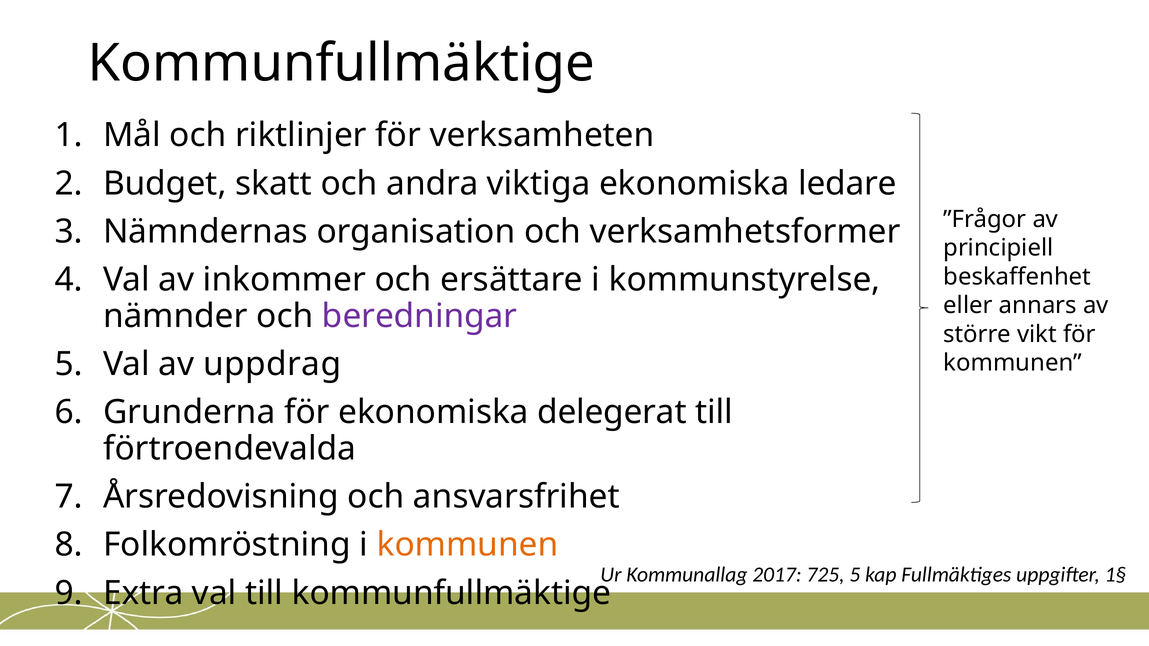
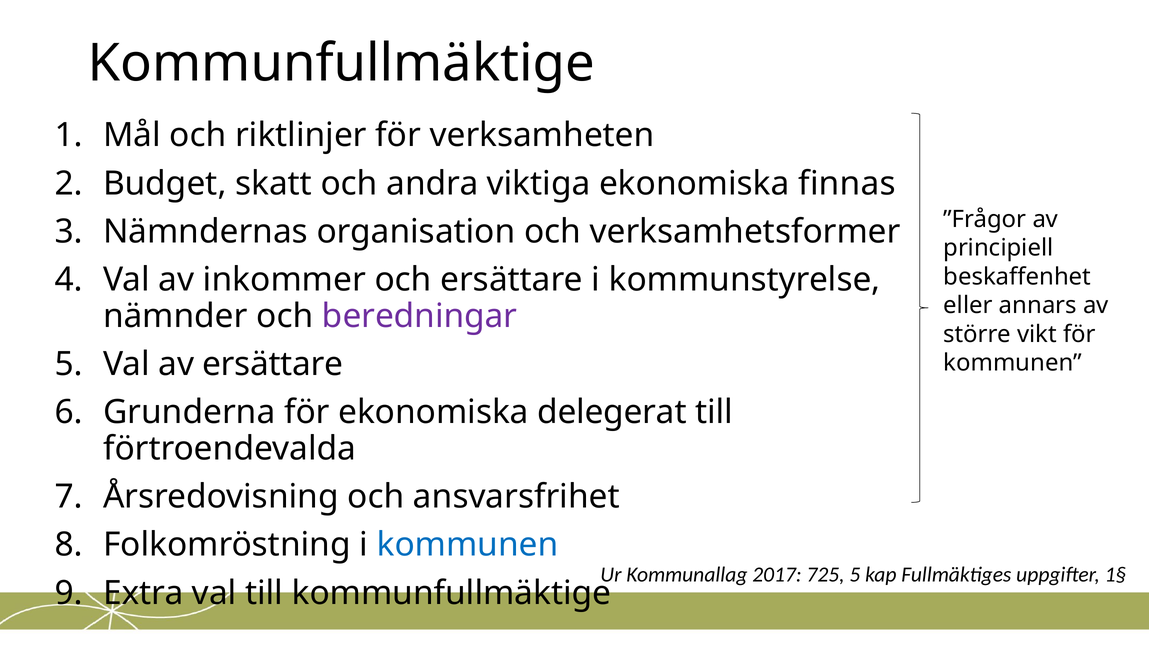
ledare: ledare -> finnas
av uppdrag: uppdrag -> ersättare
kommunen at (467, 545) colour: orange -> blue
